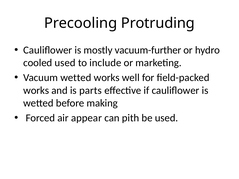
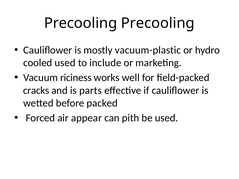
Precooling Protruding: Protruding -> Precooling
vacuum-further: vacuum-further -> vacuum-plastic
Vacuum wetted: wetted -> riciness
works at (36, 91): works -> cracks
making: making -> packed
